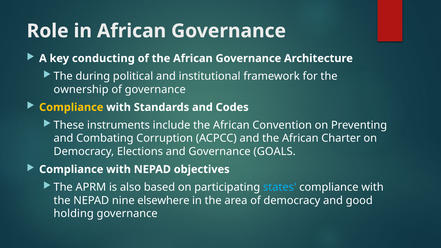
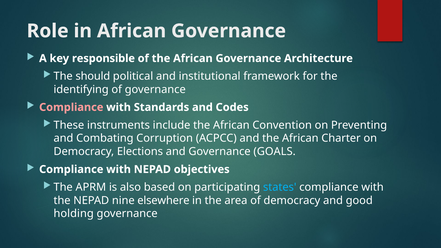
conducting: conducting -> responsible
during: during -> should
ownership: ownership -> identifying
Compliance at (71, 107) colour: yellow -> pink
